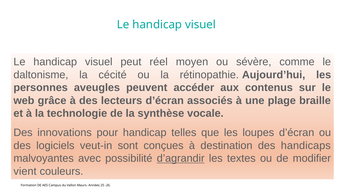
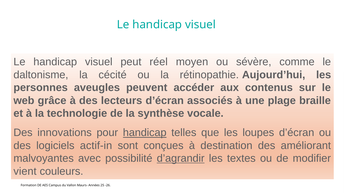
handicap at (145, 133) underline: none -> present
veut-in: veut-in -> actif-in
handicaps: handicaps -> améliorant
